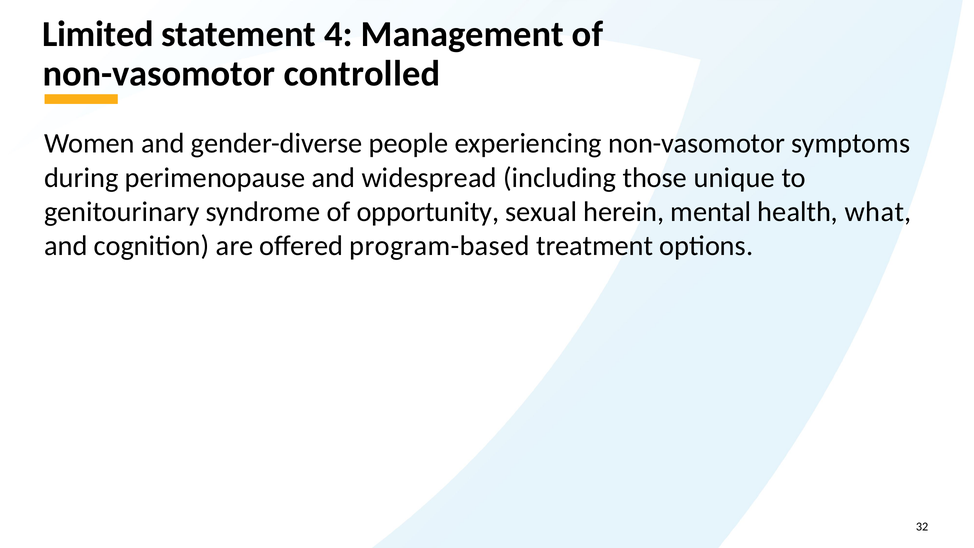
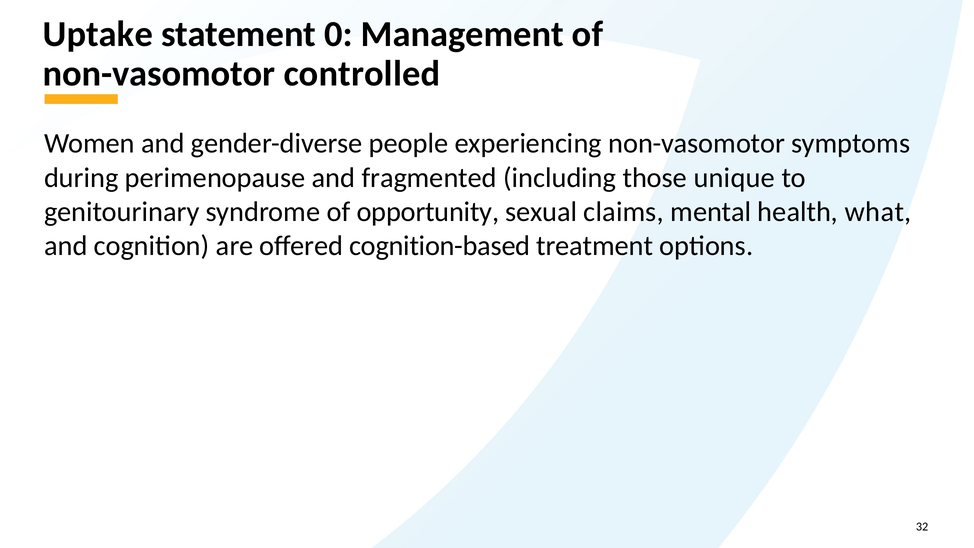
Limited: Limited -> Uptake
4: 4 -> 0
widespread: widespread -> fragmented
herein: herein -> claims
program-based: program-based -> cognition-based
